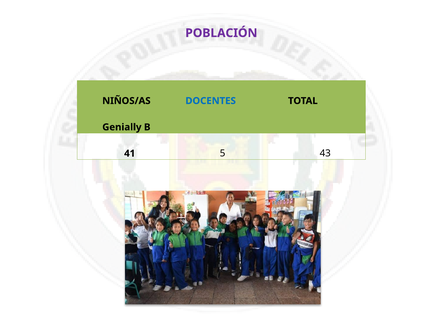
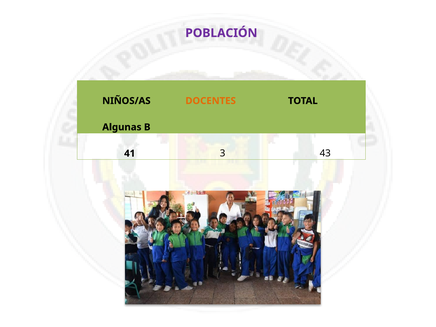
DOCENTES colour: blue -> orange
Genially: Genially -> Algunas
5: 5 -> 3
